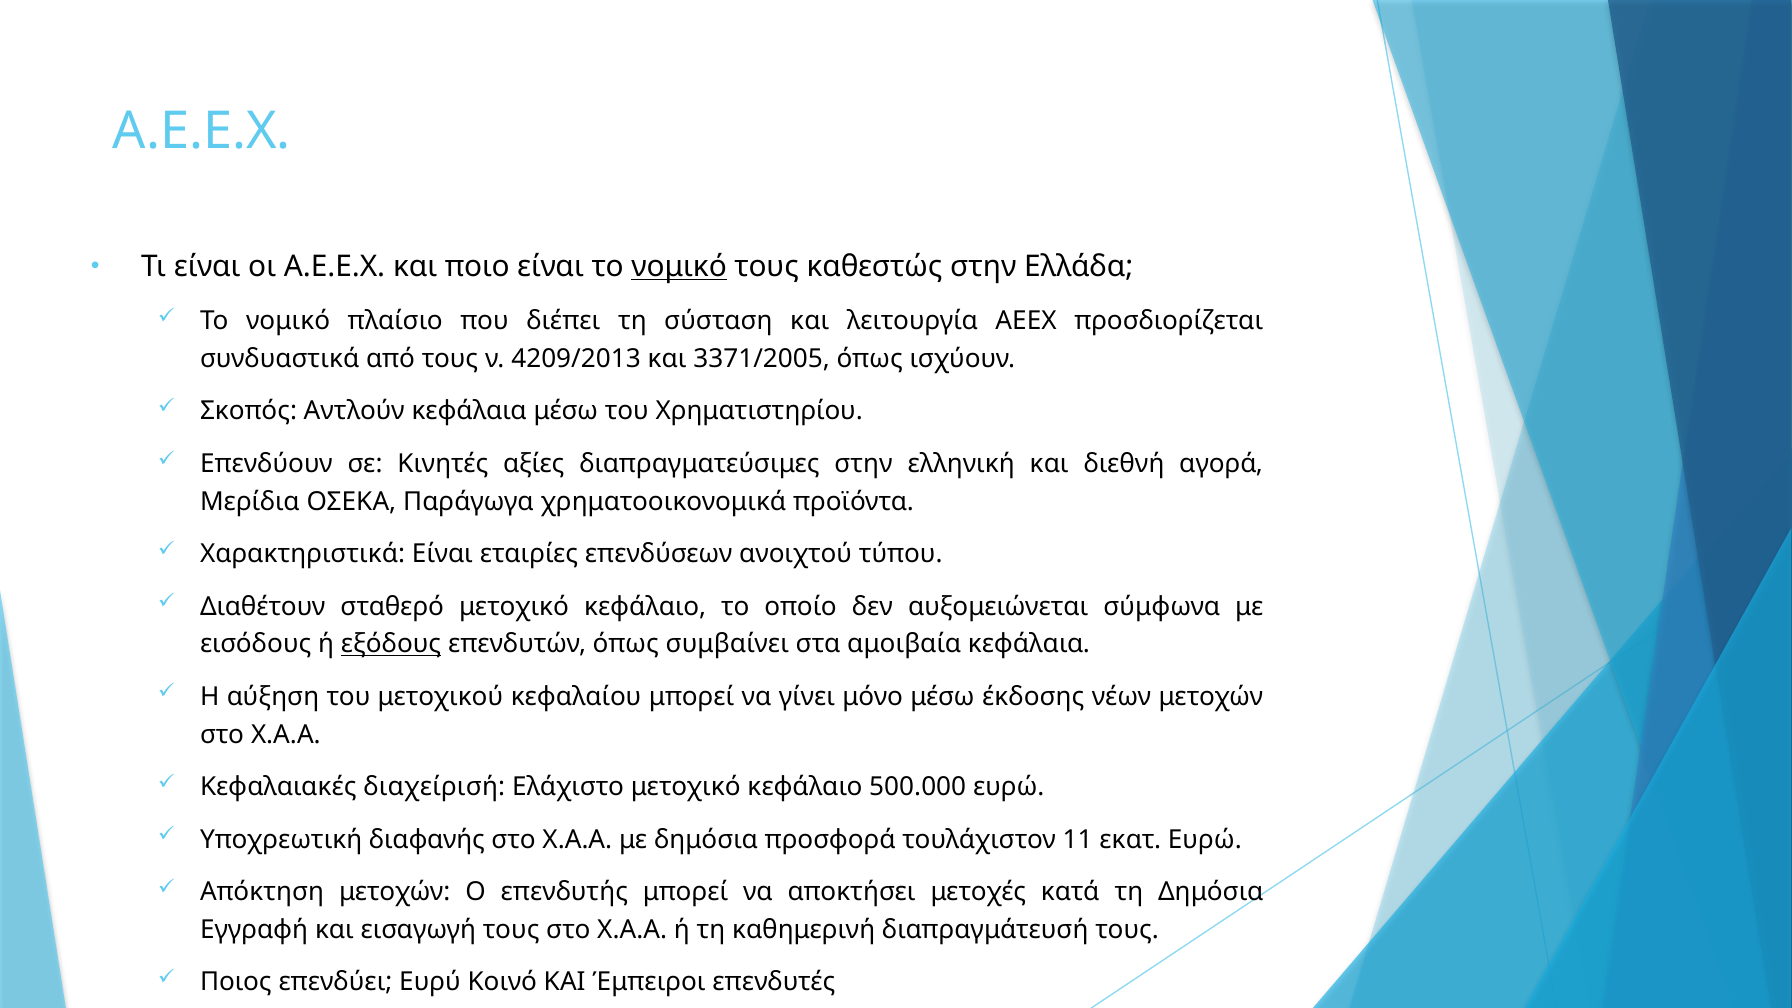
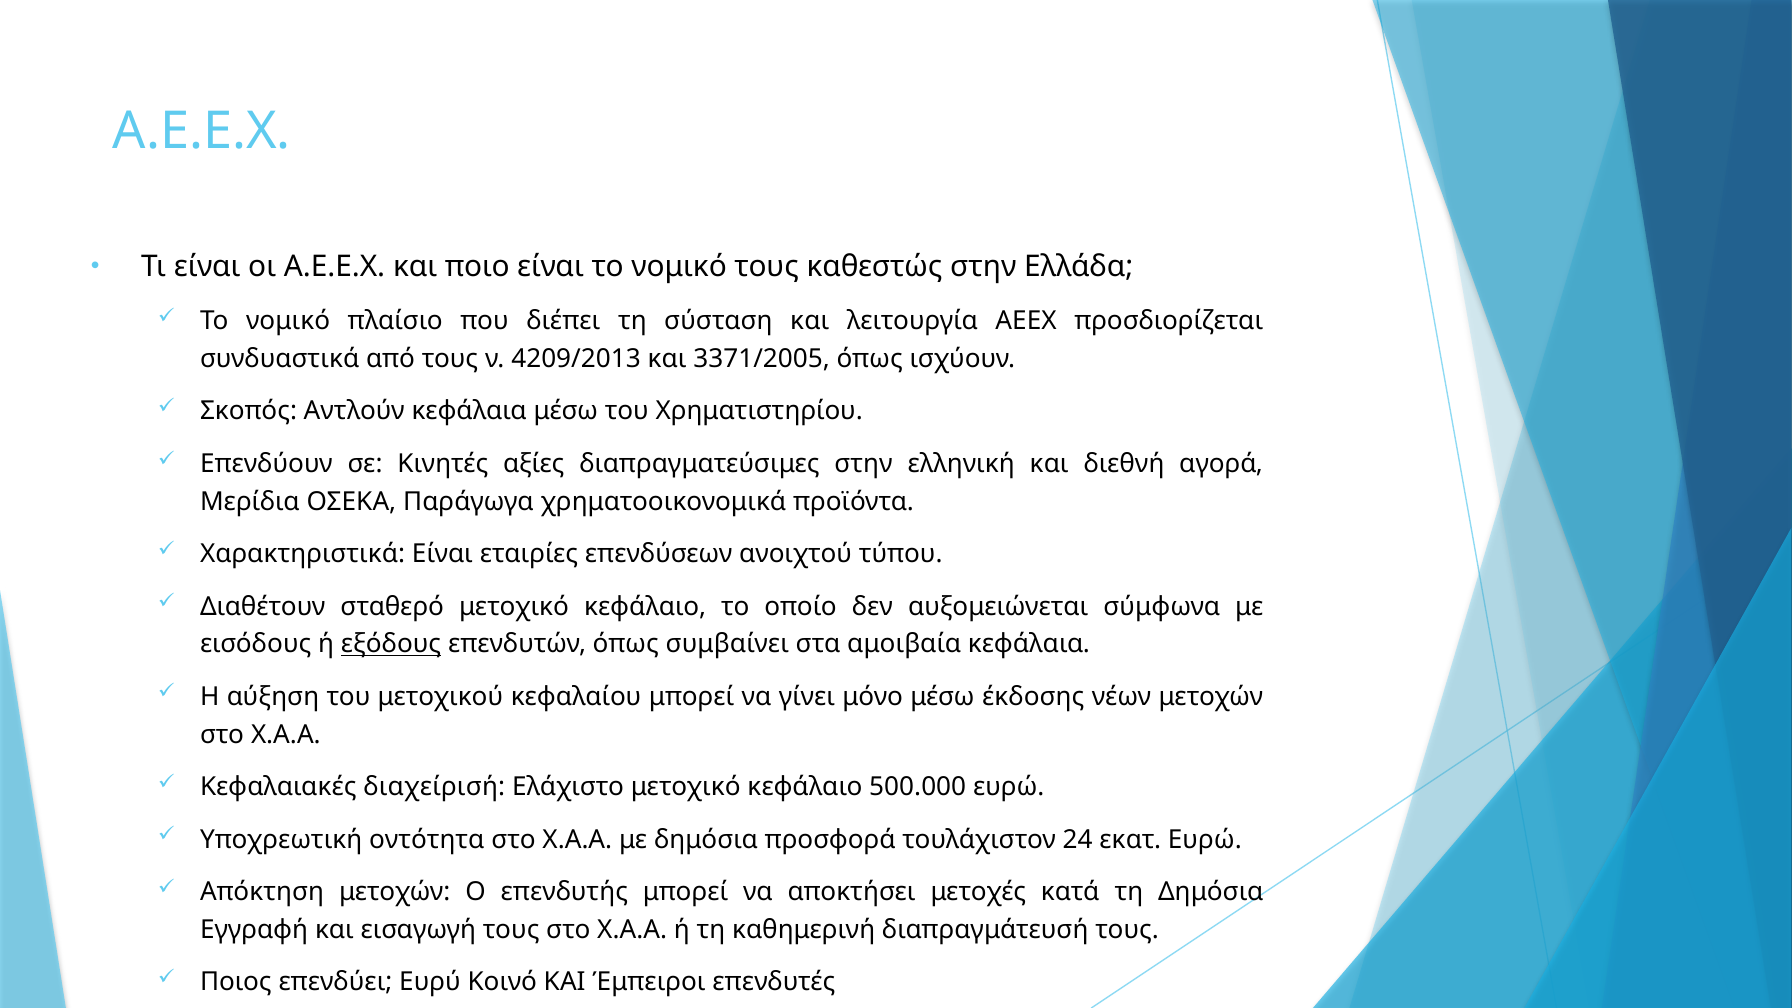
νομικό at (679, 267) underline: present -> none
διαφανής: διαφανής -> οντότητα
11: 11 -> 24
